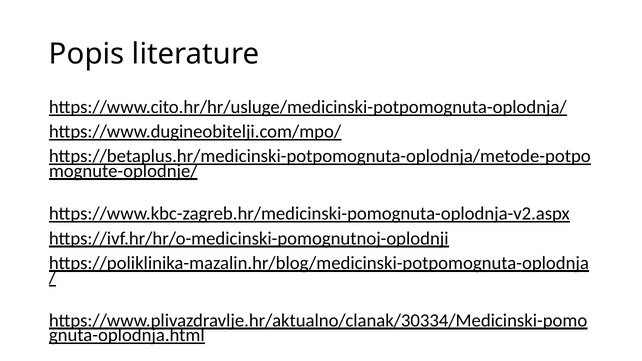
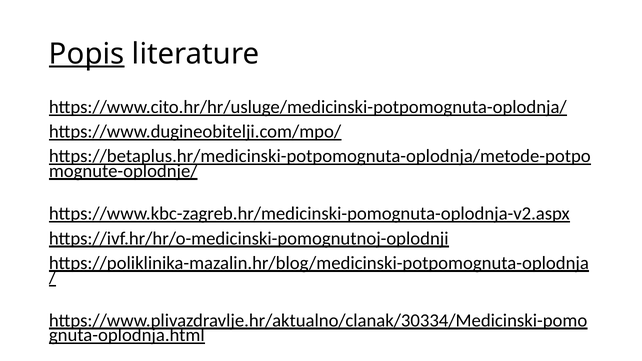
Popis underline: none -> present
